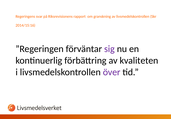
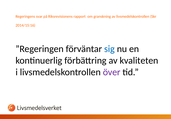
sig colour: purple -> blue
